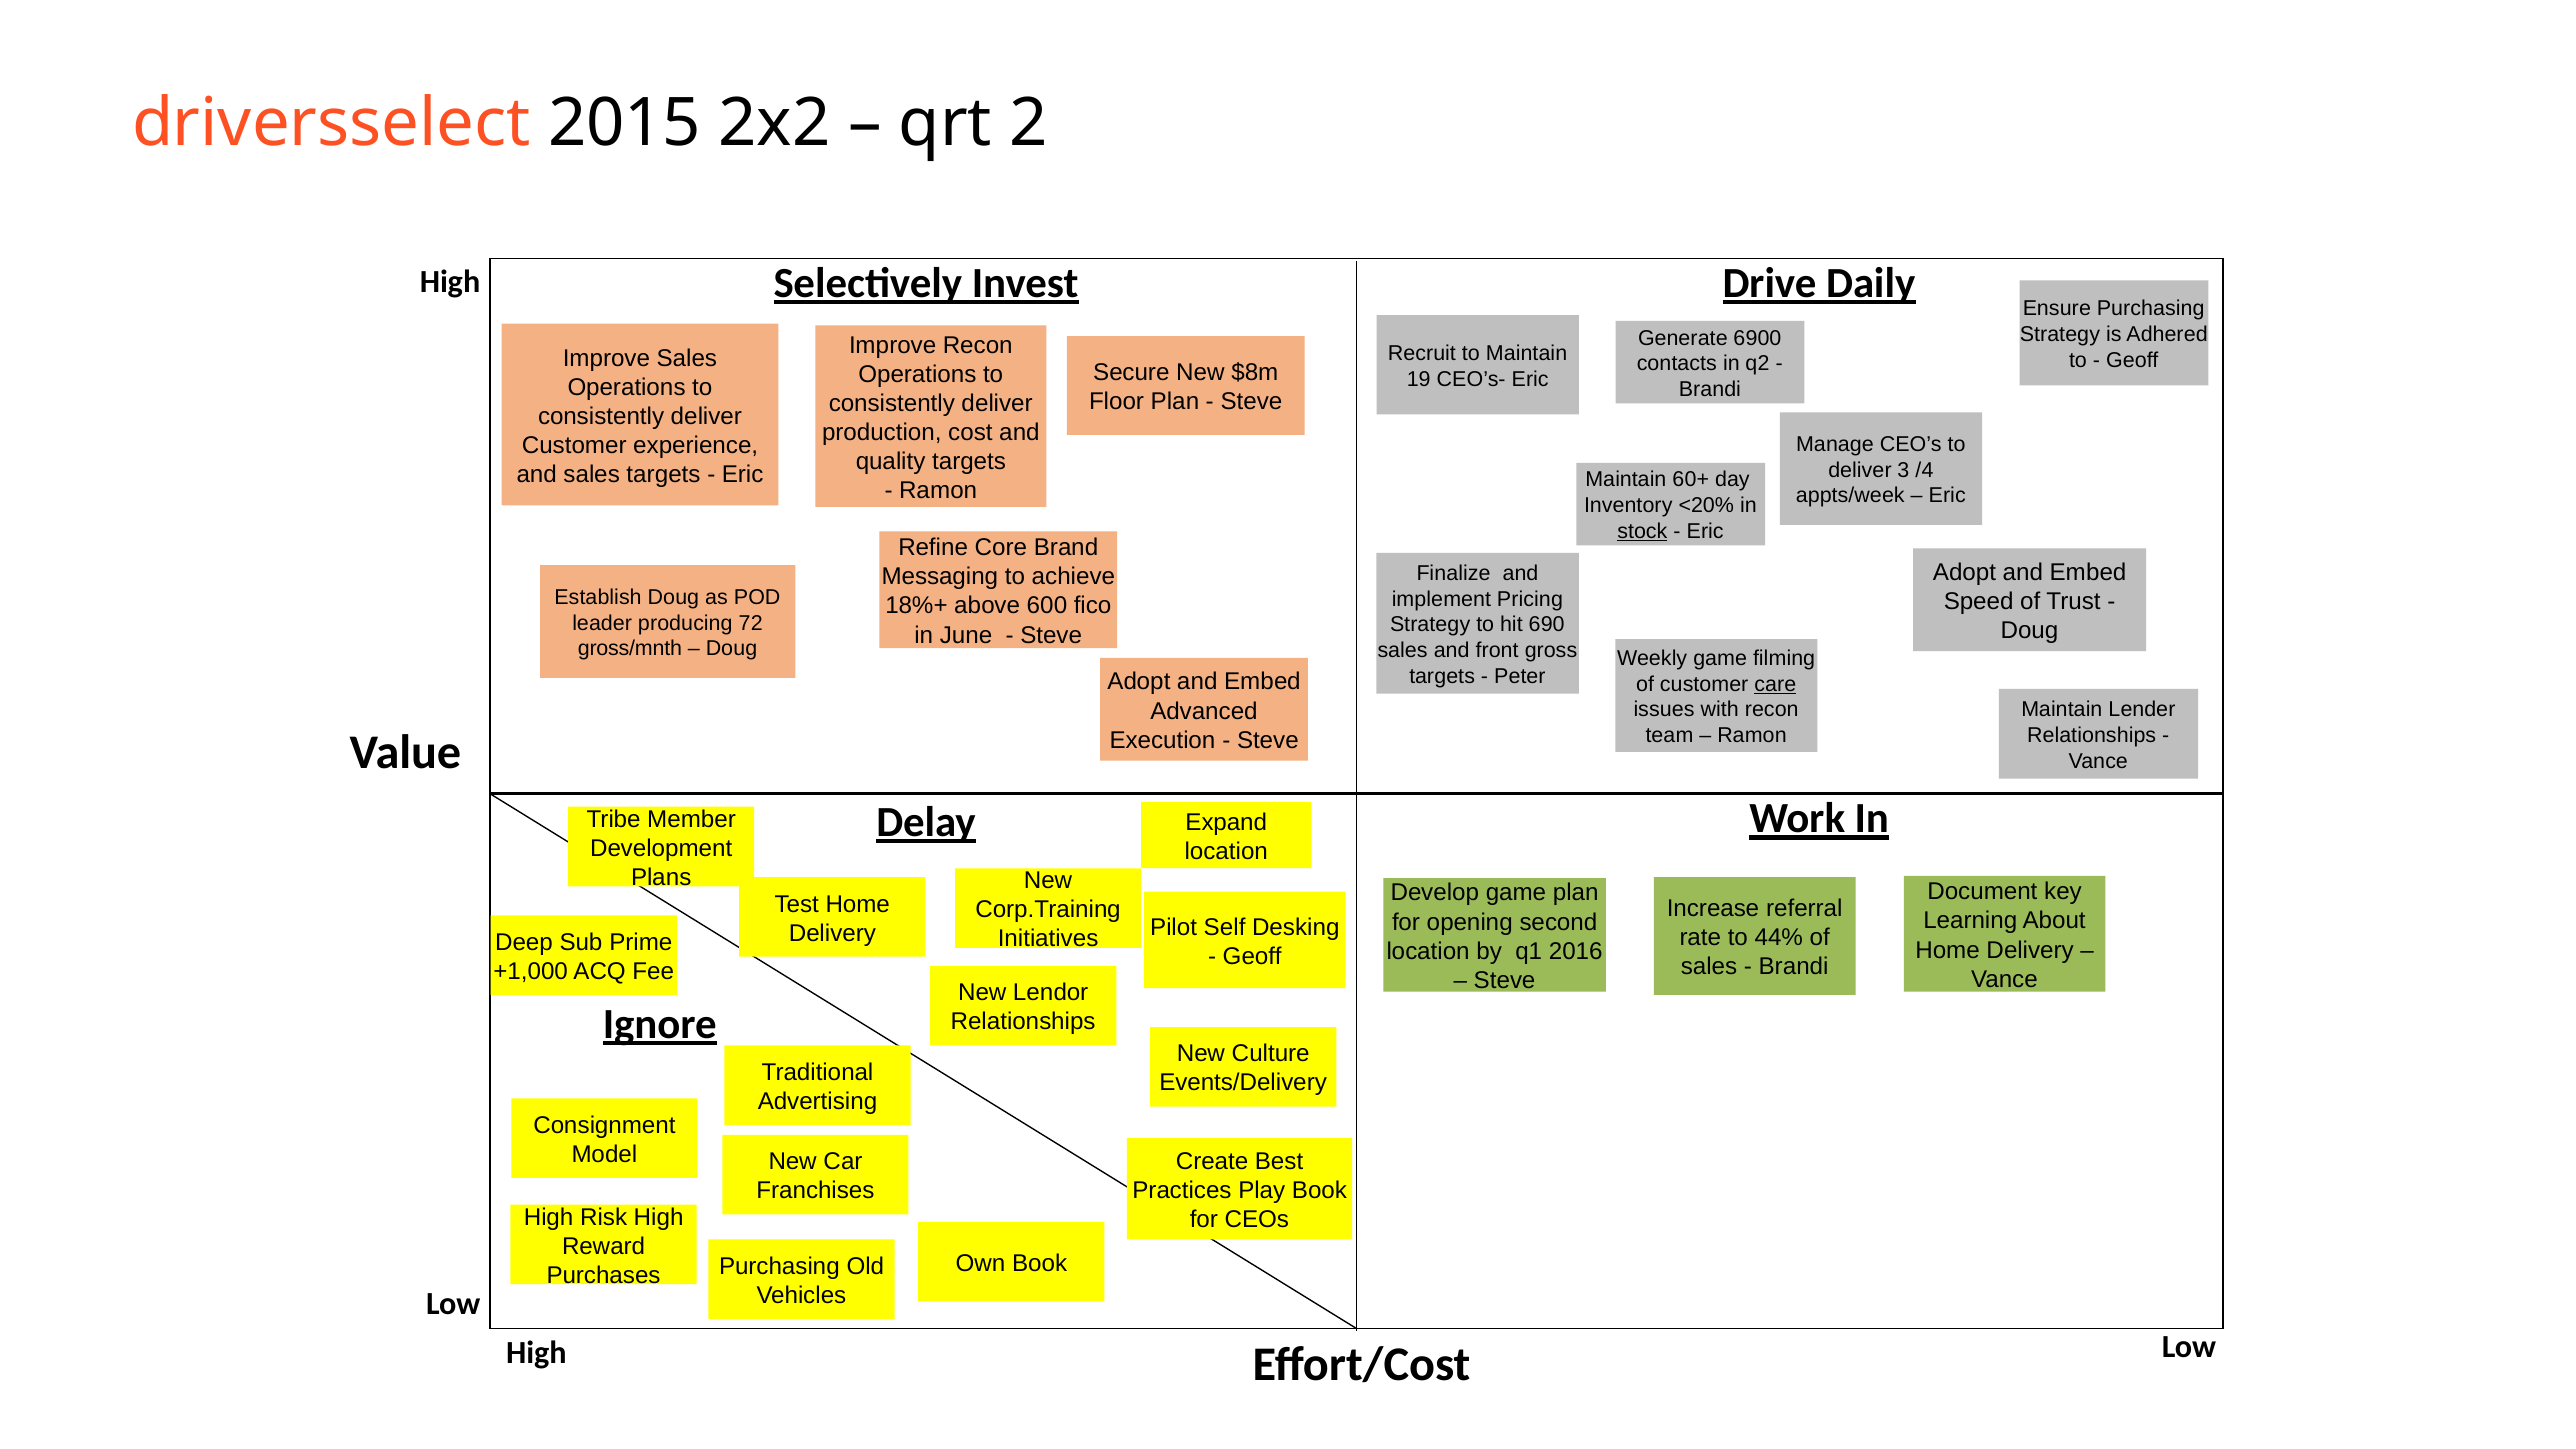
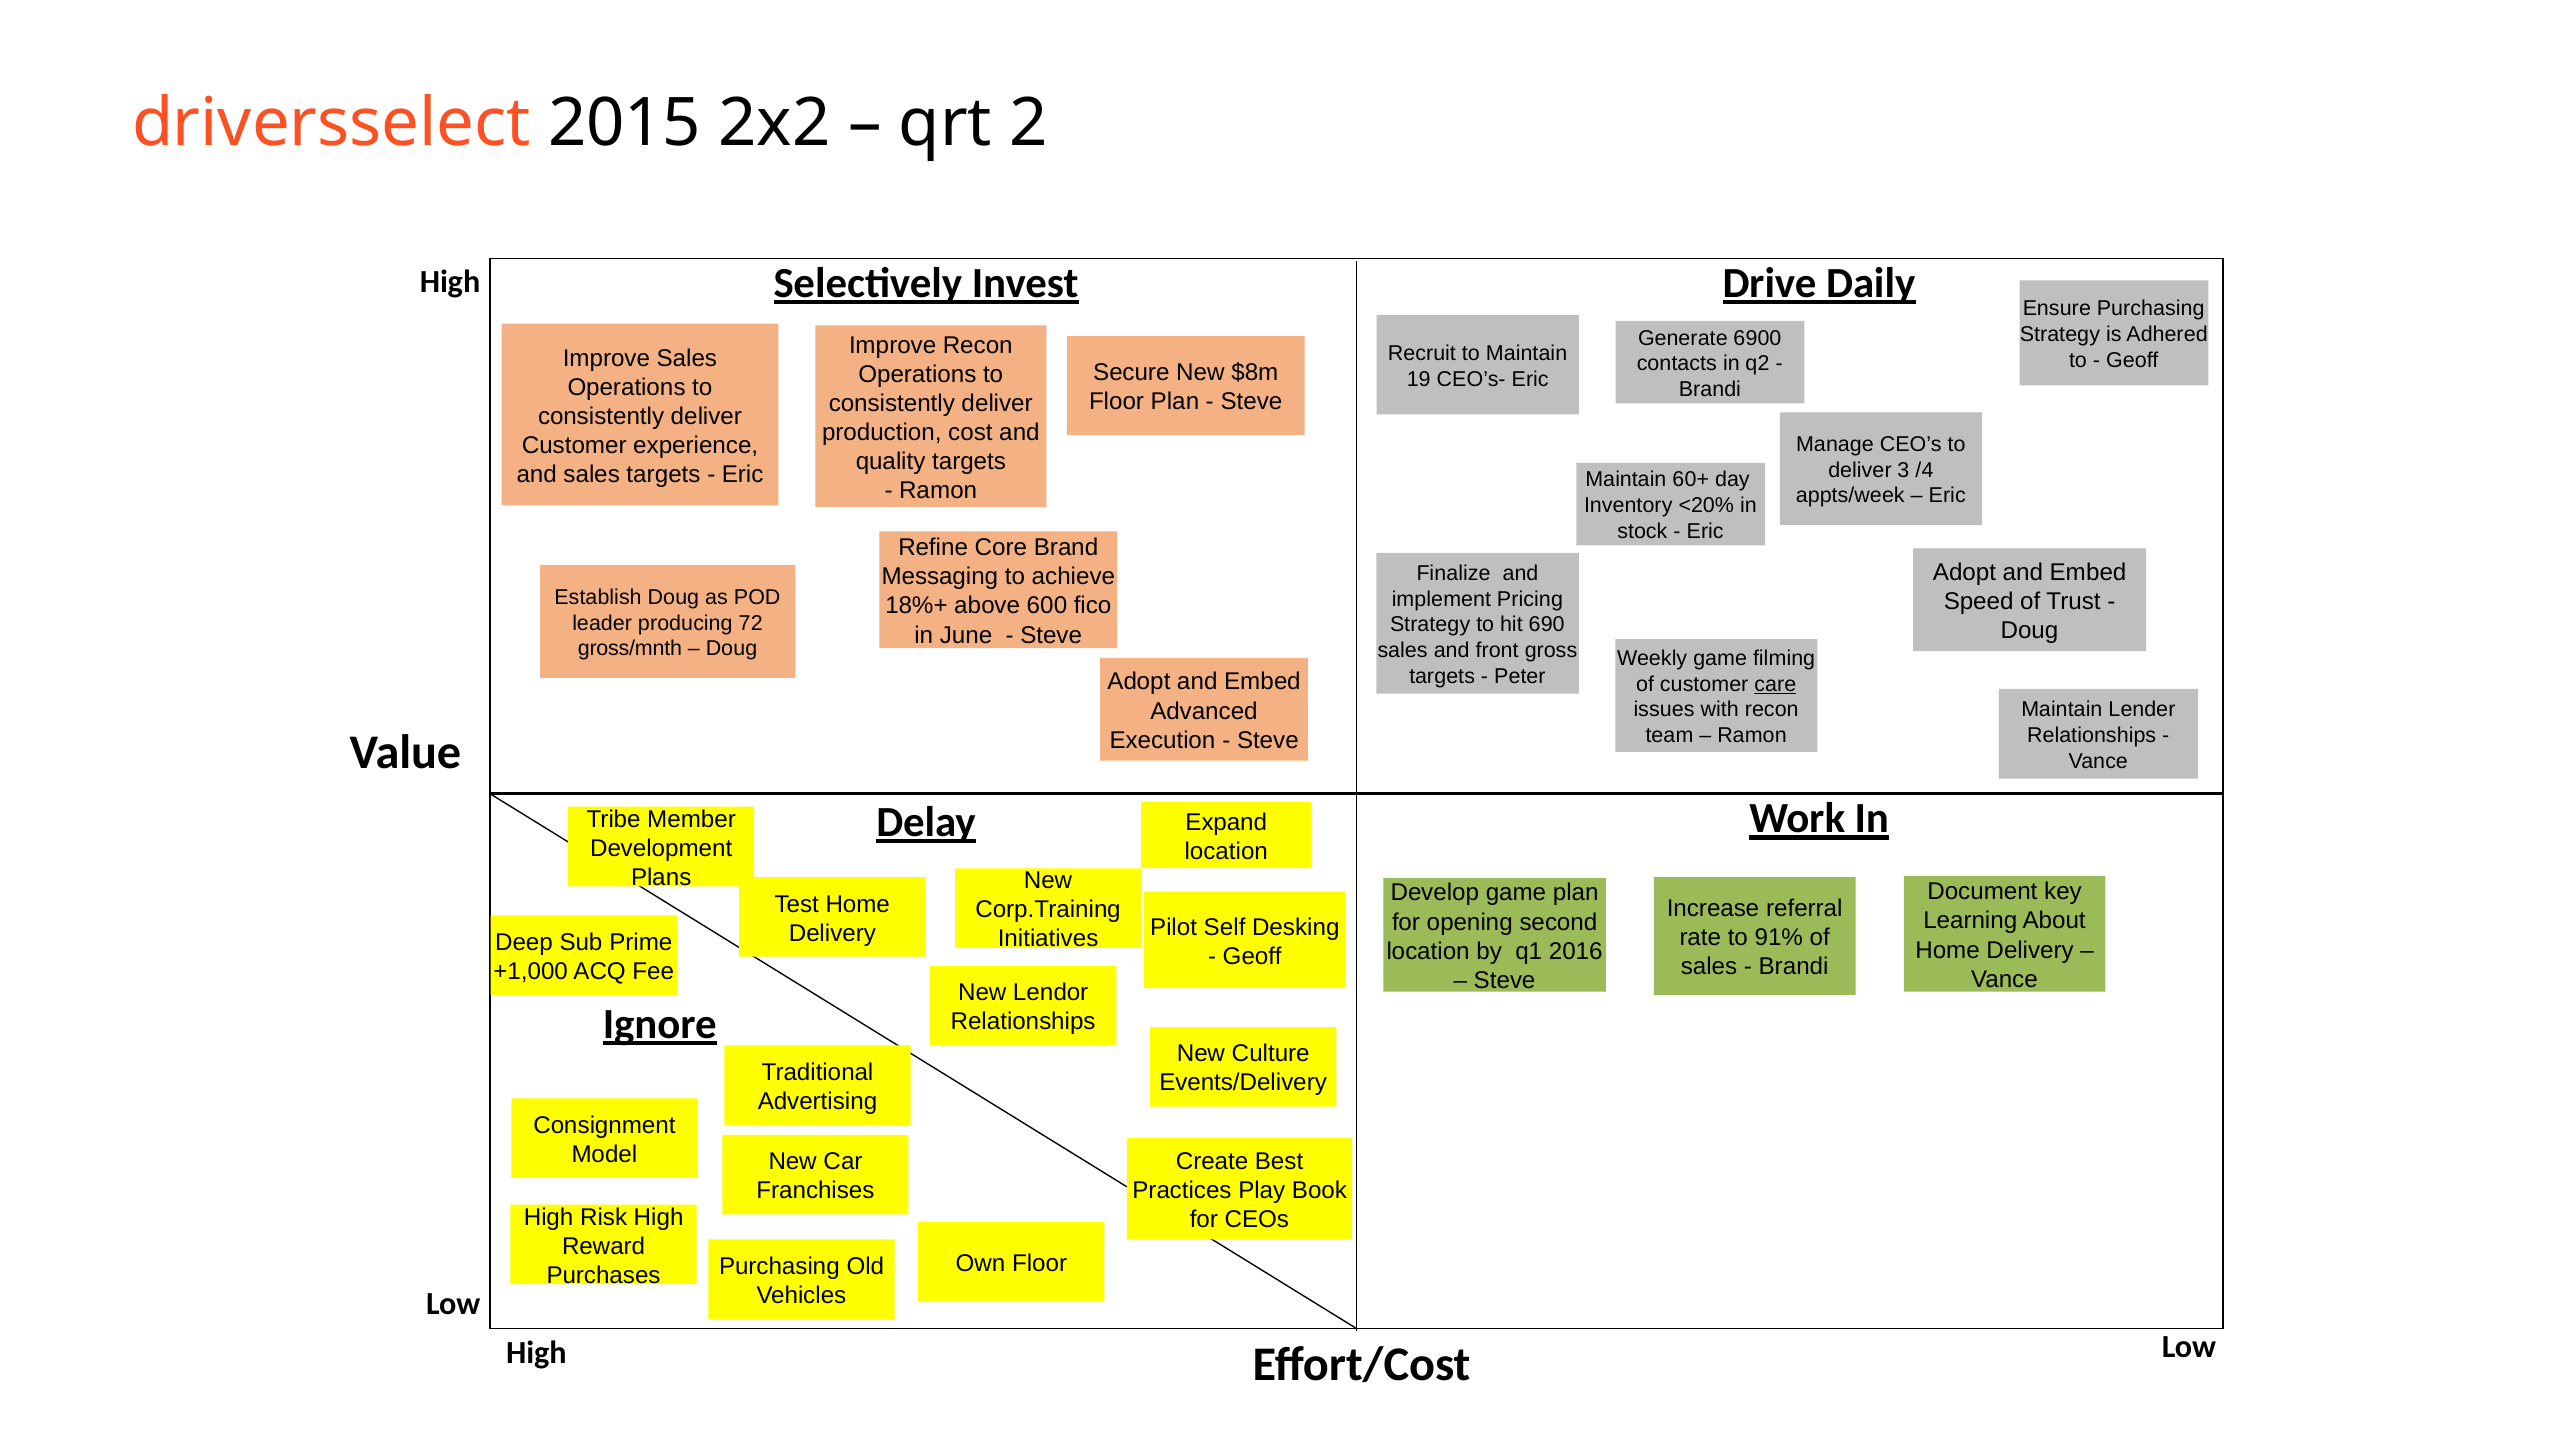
stock underline: present -> none
44%: 44% -> 91%
Own Book: Book -> Floor
